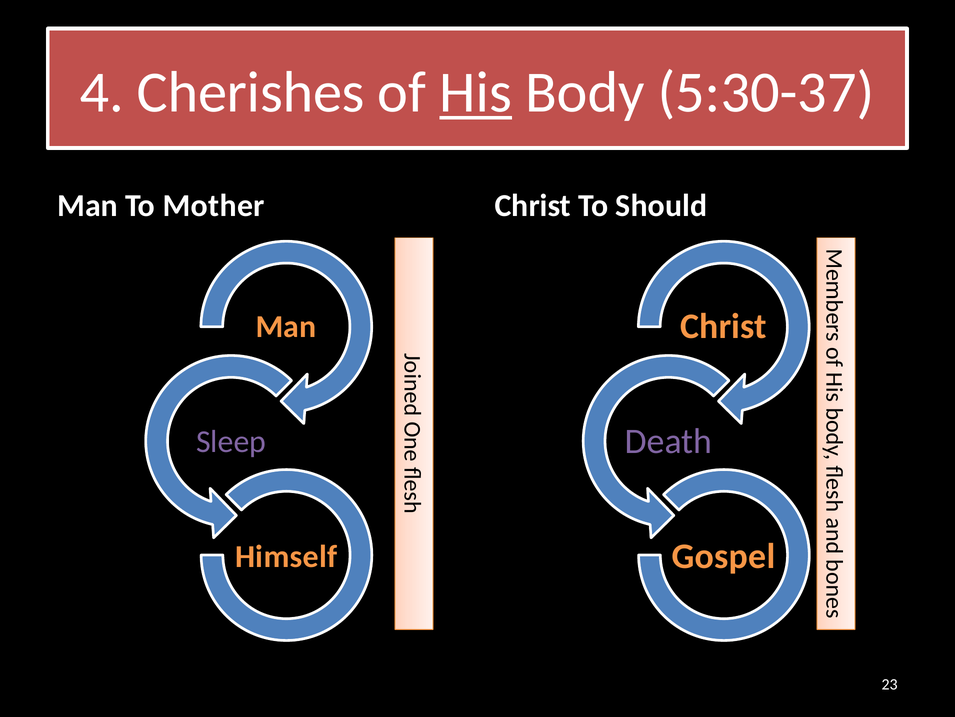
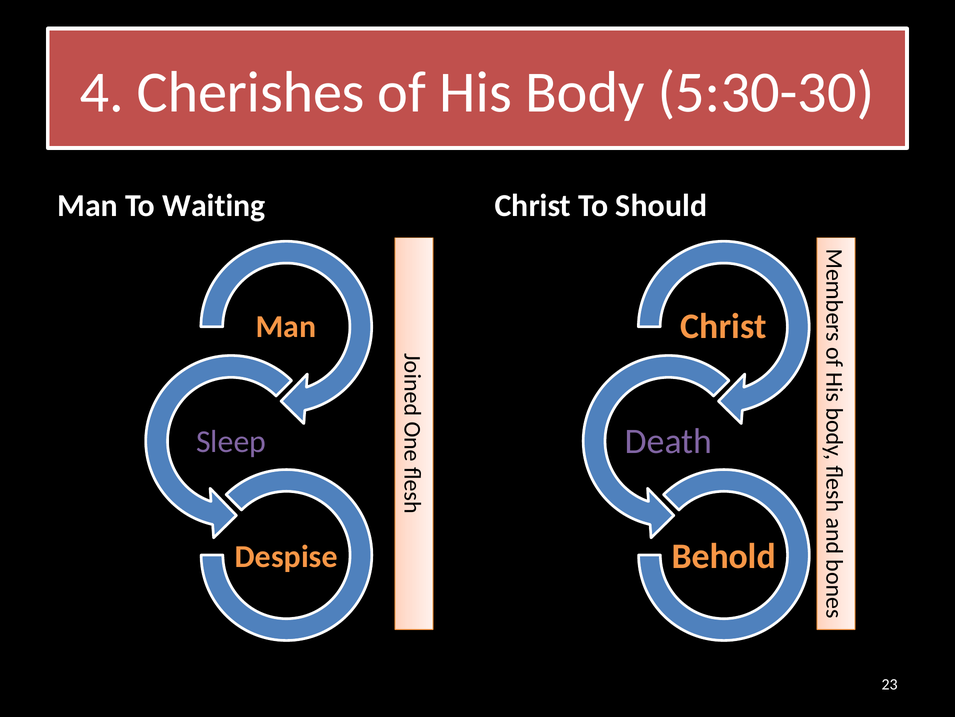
His underline: present -> none
5:30-37: 5:30-37 -> 5:30-30
Mother: Mother -> Waiting
Gospel: Gospel -> Behold
Himself: Himself -> Despise
